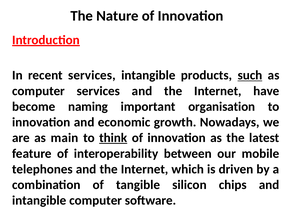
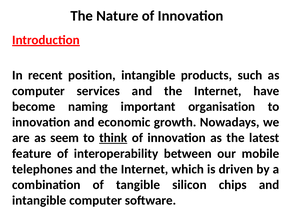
recent services: services -> position
such underline: present -> none
main: main -> seem
